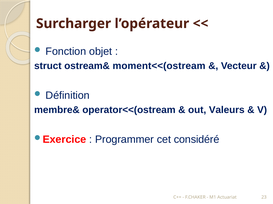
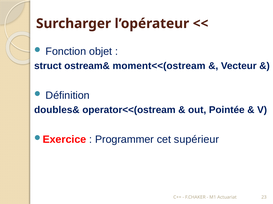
membre&: membre& -> doubles&
Valeurs: Valeurs -> Pointée
considéré: considéré -> supérieur
